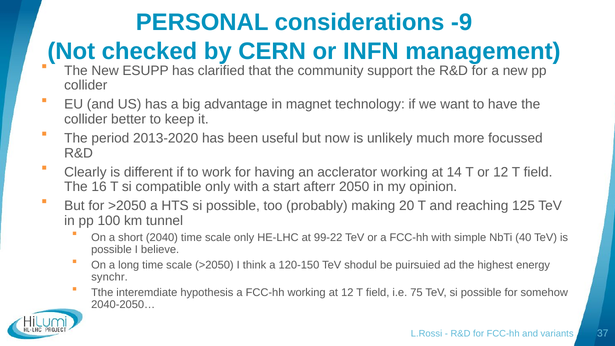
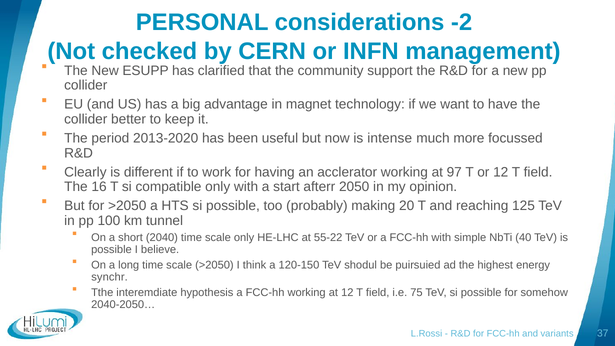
-9: -9 -> -2
unlikely: unlikely -> intense
14: 14 -> 97
99-22: 99-22 -> 55-22
